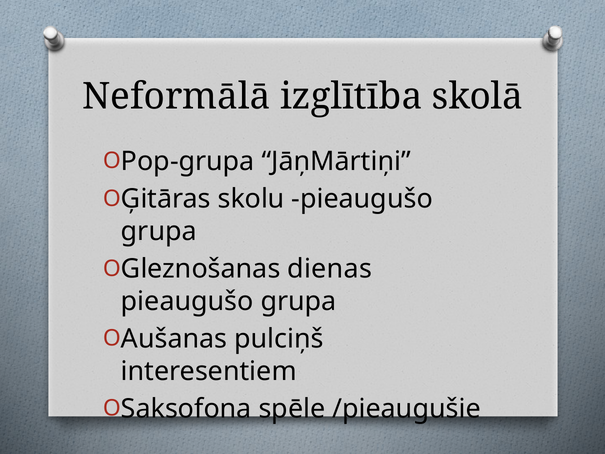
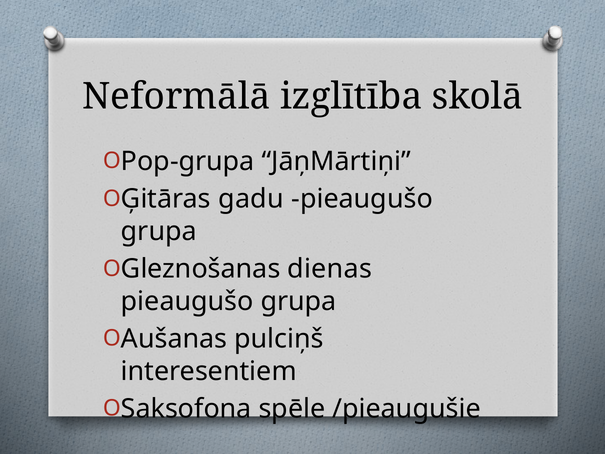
skolu: skolu -> gadu
